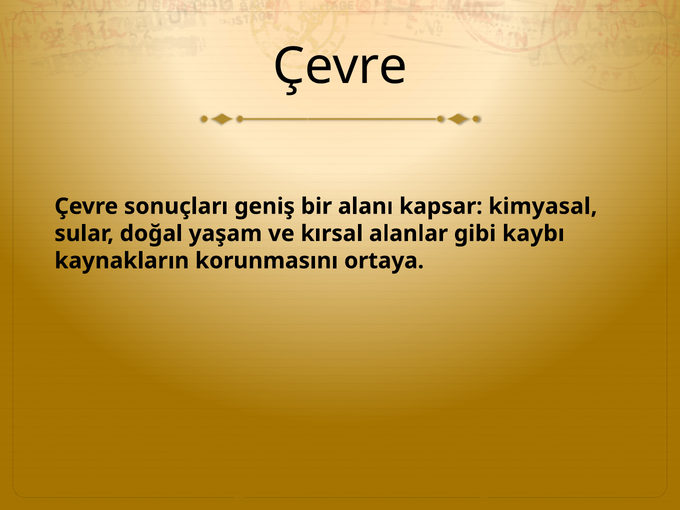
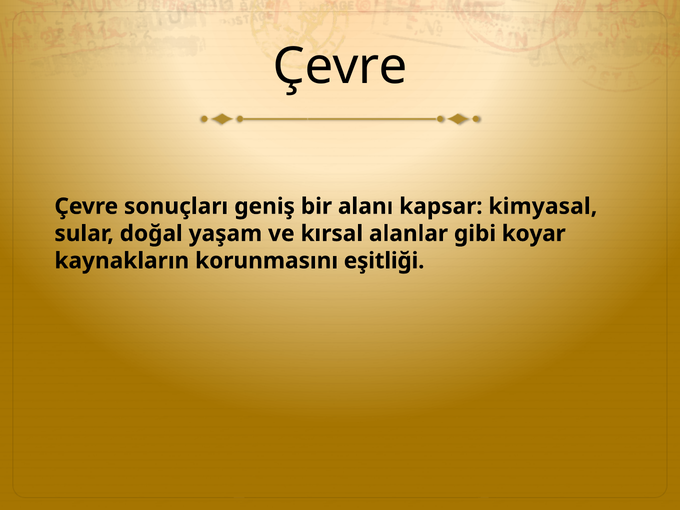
kaybı: kaybı -> koyar
ortaya: ortaya -> eşitliği
